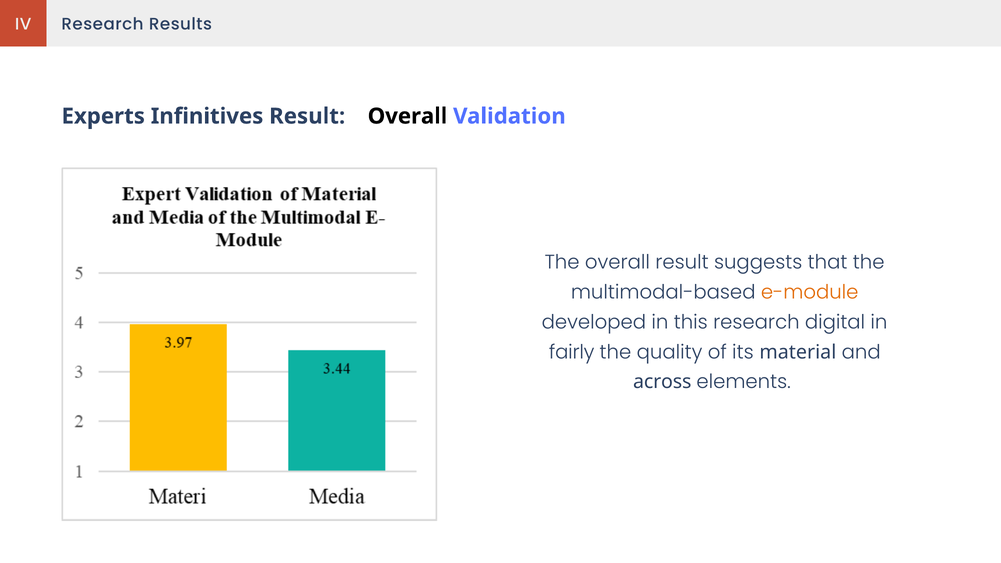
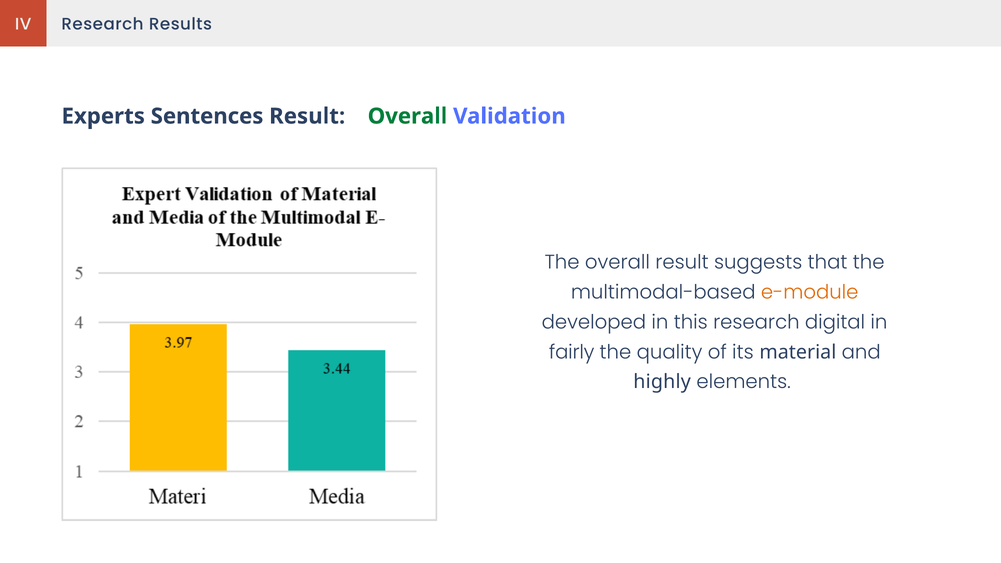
Infinitives: Infinitives -> Sentences
Overall at (408, 116) colour: black -> green
across: across -> highly
